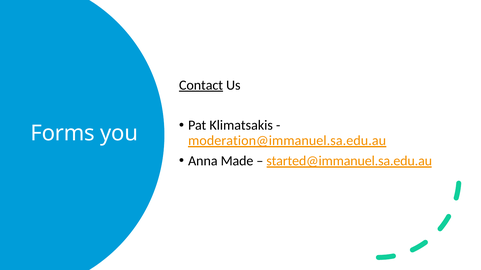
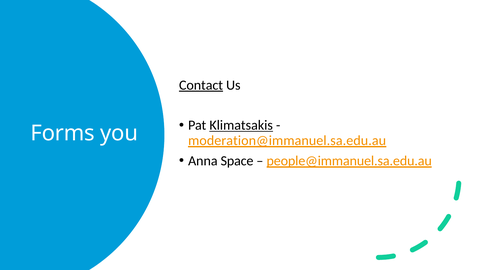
Klimatsakis underline: none -> present
Made: Made -> Space
started@immanuel.sa.edu.au: started@immanuel.sa.edu.au -> people@immanuel.sa.edu.au
